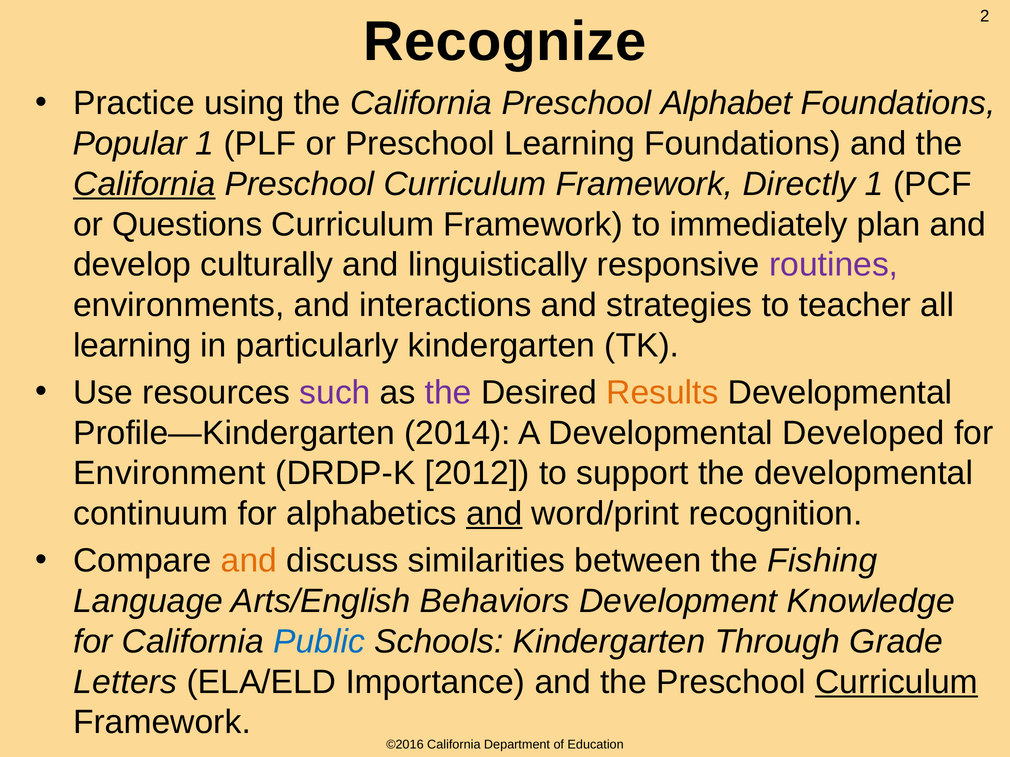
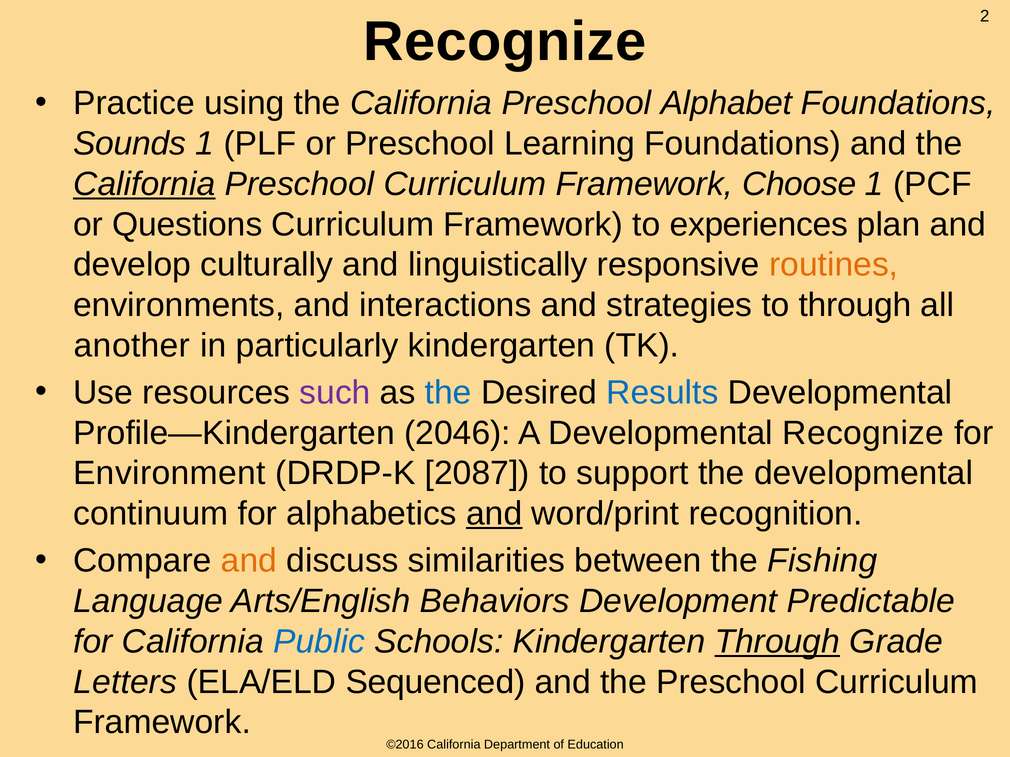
Popular: Popular -> Sounds
Directly: Directly -> Choose
immediately: immediately -> experiences
routines colour: purple -> orange
to teacher: teacher -> through
learning at (132, 346): learning -> another
the at (448, 393) colour: purple -> blue
Results colour: orange -> blue
2014: 2014 -> 2046
Developmental Developed: Developed -> Recognize
2012: 2012 -> 2087
Knowledge: Knowledge -> Predictable
Through at (777, 642) underline: none -> present
Importance: Importance -> Sequenced
Curriculum at (896, 682) underline: present -> none
